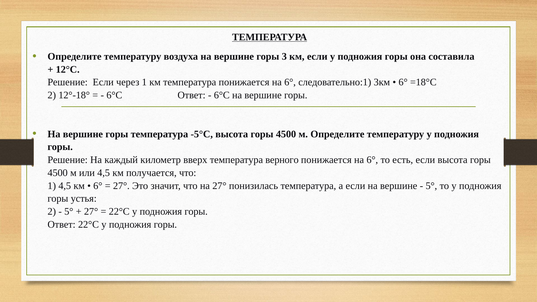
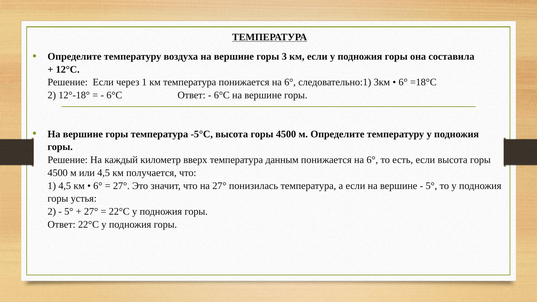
верного: верного -> данным
